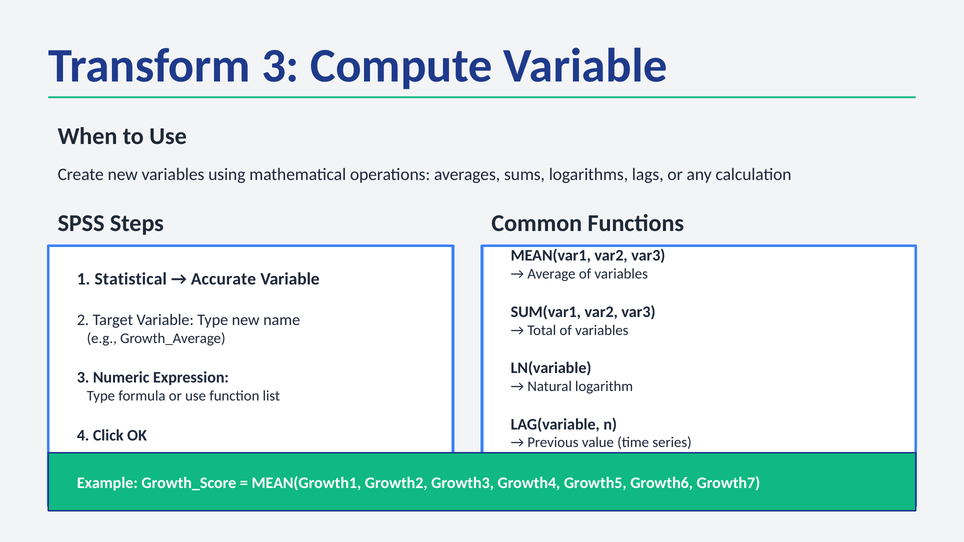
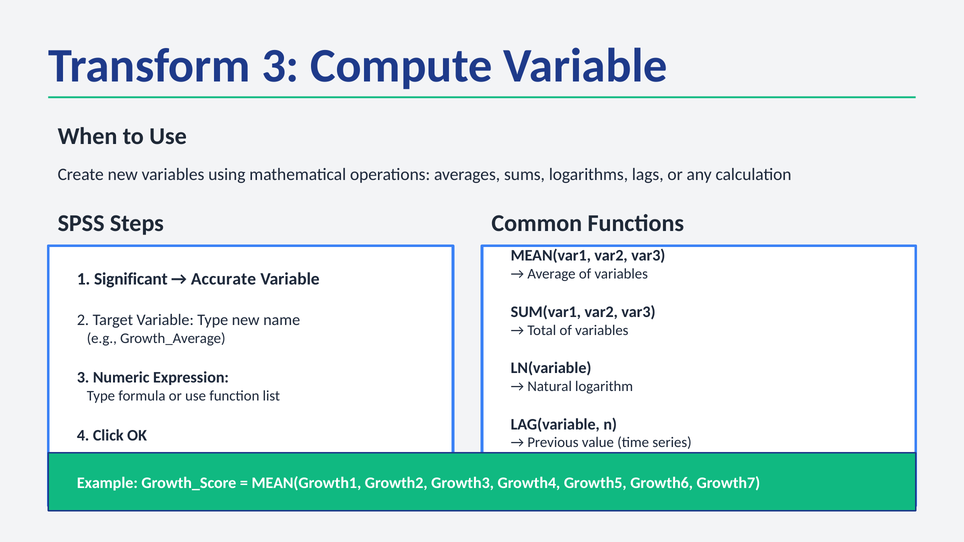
Statistical: Statistical -> Significant
